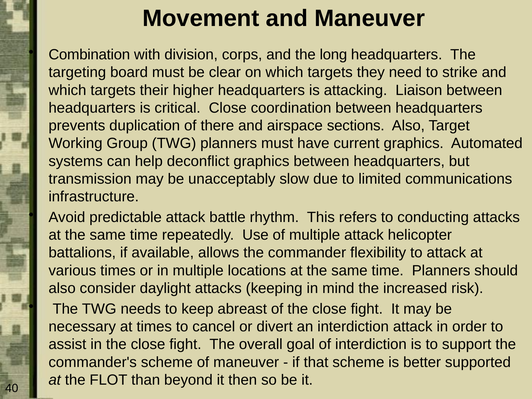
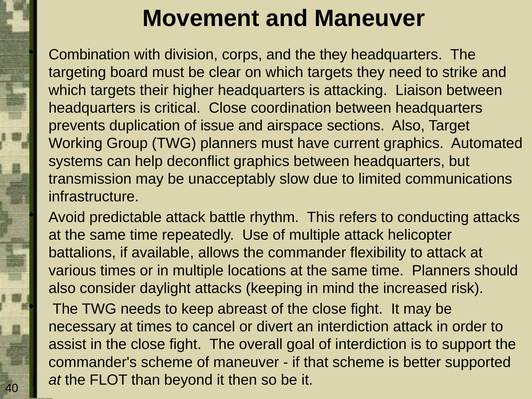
the long: long -> they
there: there -> issue
